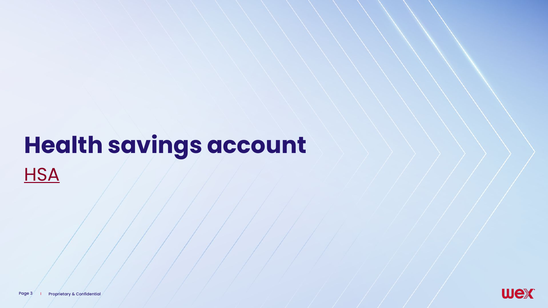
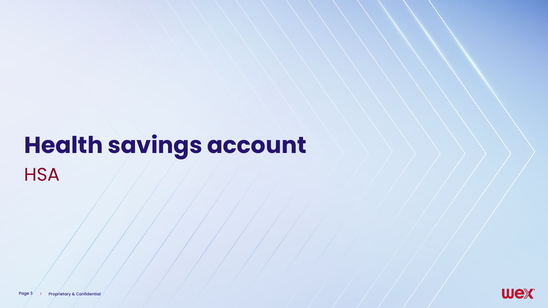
HSA underline: present -> none
